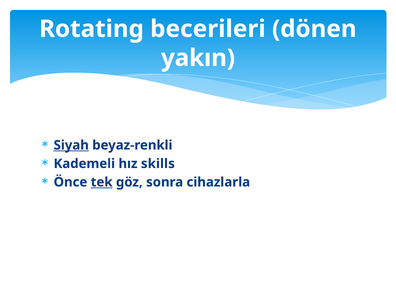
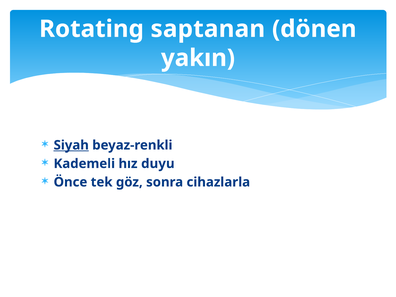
becerileri: becerileri -> saptanan
skills: skills -> duyu
tek underline: present -> none
